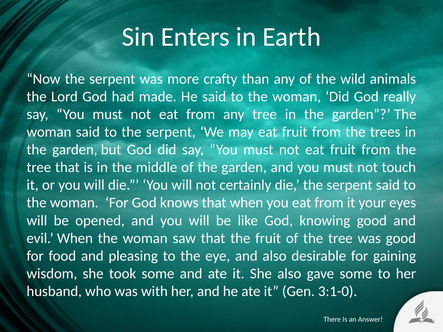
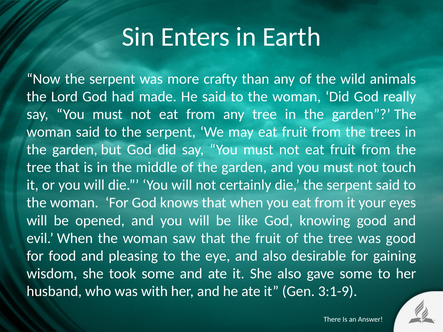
3:1-0: 3:1-0 -> 3:1-9
